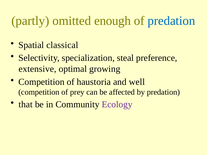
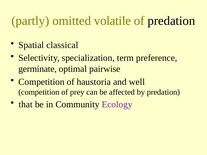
enough: enough -> volatile
predation at (171, 21) colour: blue -> black
steal: steal -> term
extensive: extensive -> germinate
growing: growing -> pairwise
